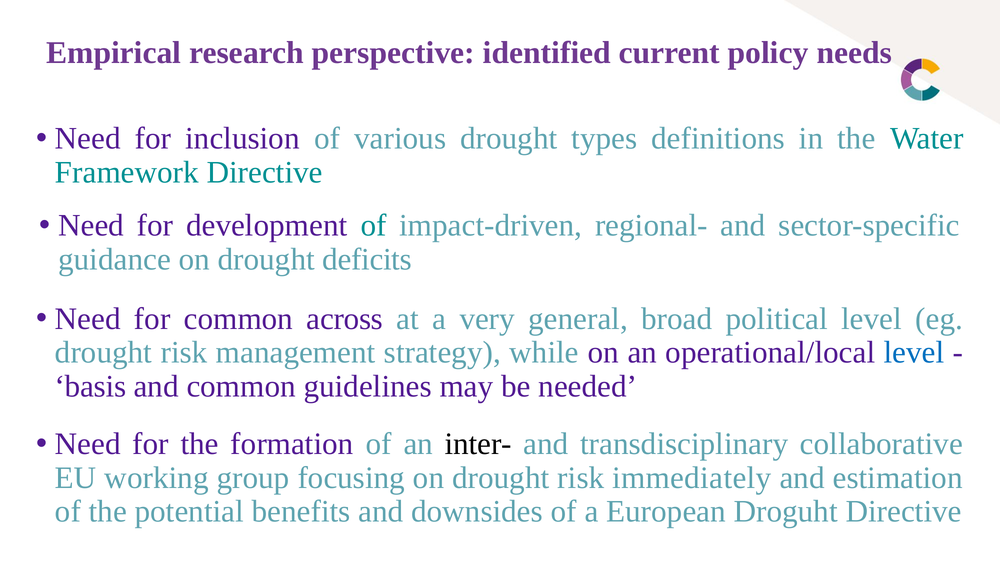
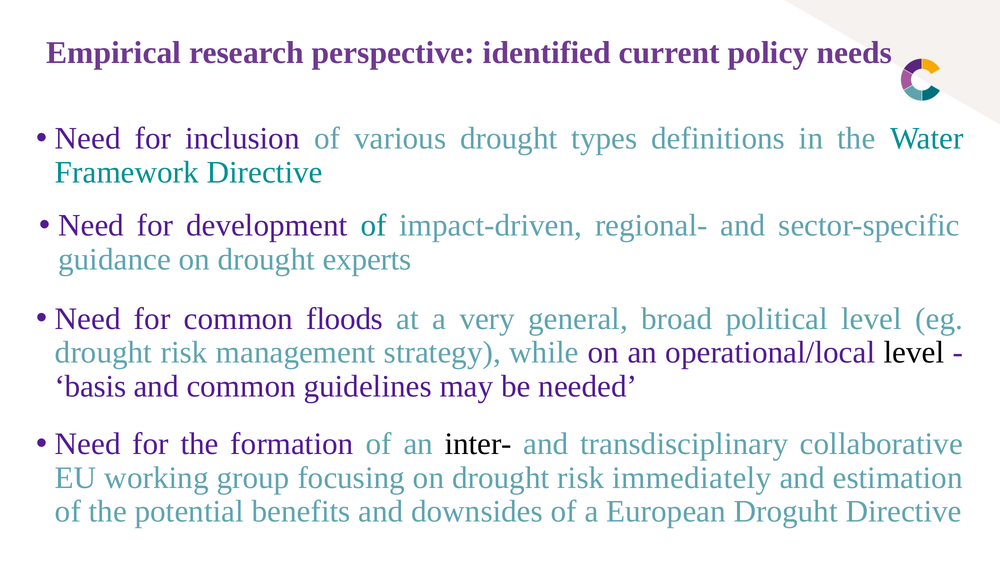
deficits: deficits -> experts
across: across -> floods
level at (914, 352) colour: blue -> black
